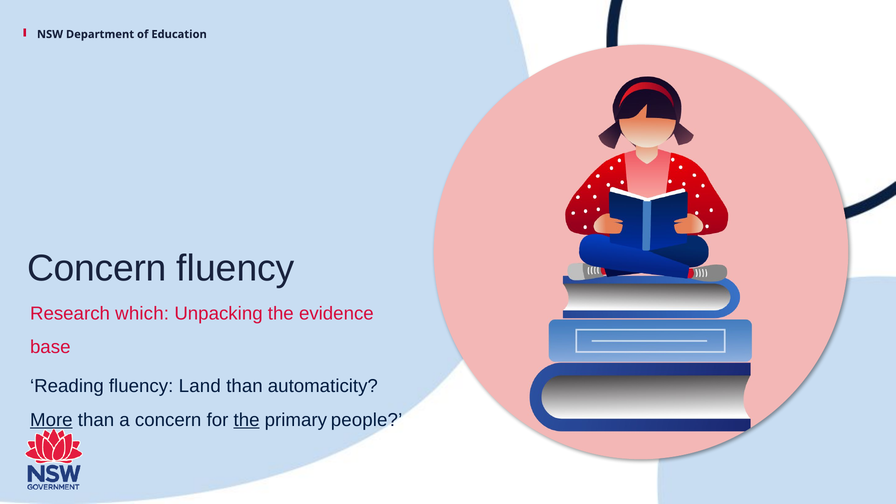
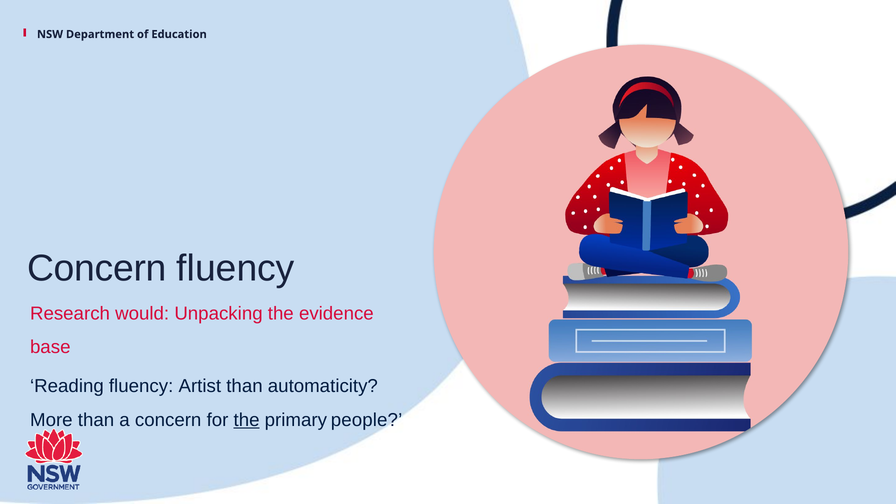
which: which -> would
Land: Land -> Artist
More underline: present -> none
